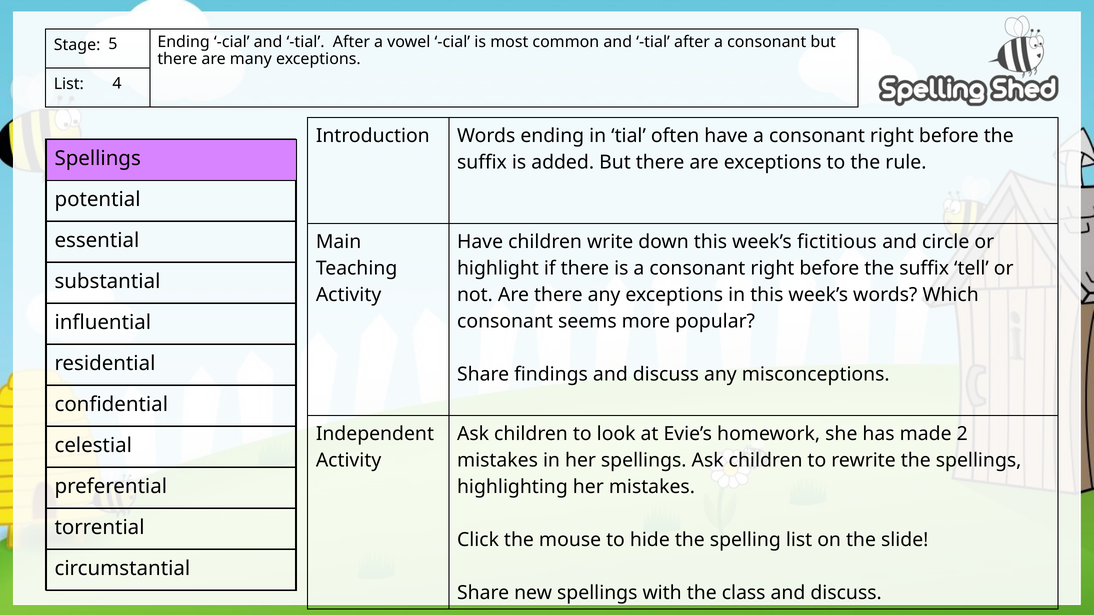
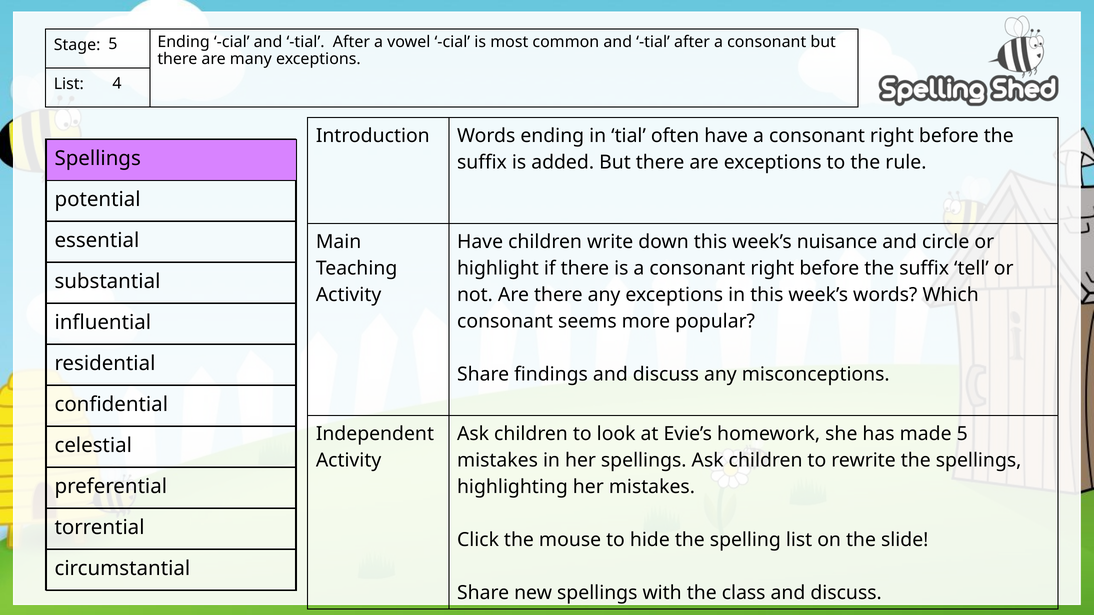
fictitious: fictitious -> nuisance
made 2: 2 -> 5
